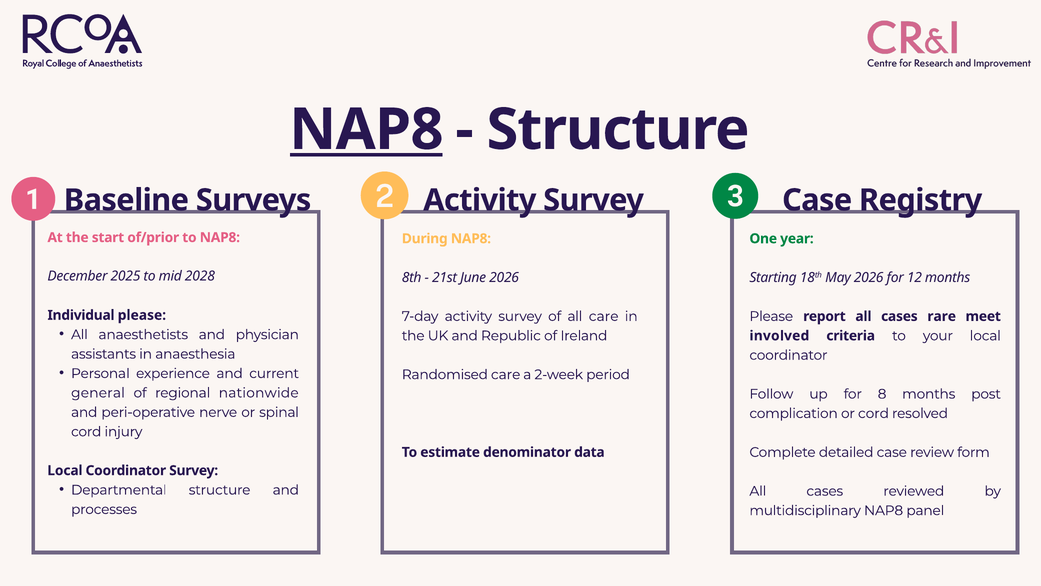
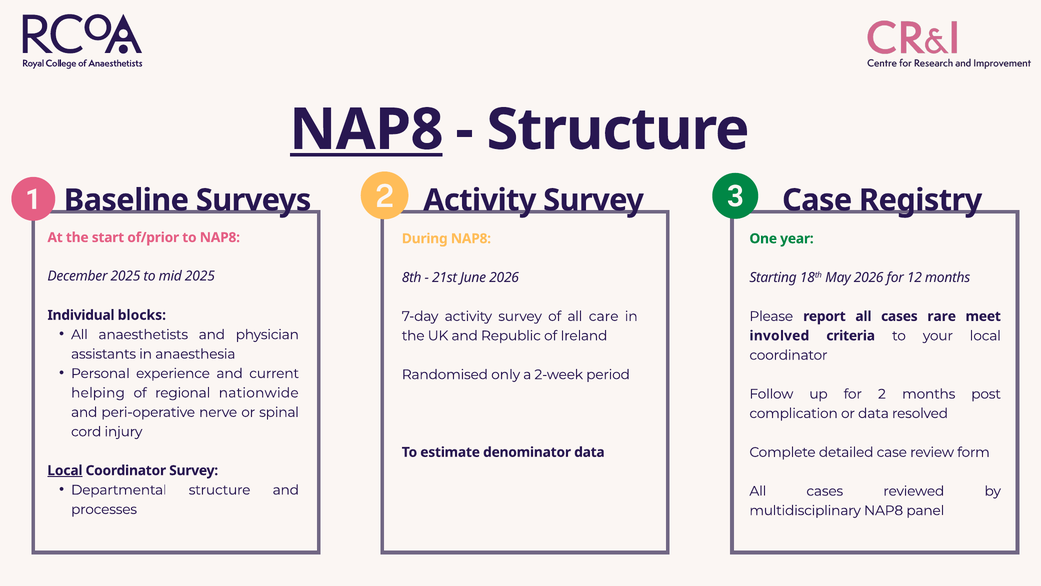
mid 2028: 2028 -> 2025
Individual please: please -> blocks
Randomised care: care -> only
general: general -> helping
8: 8 -> 2
or cord: cord -> data
Local at (65, 470) underline: none -> present
